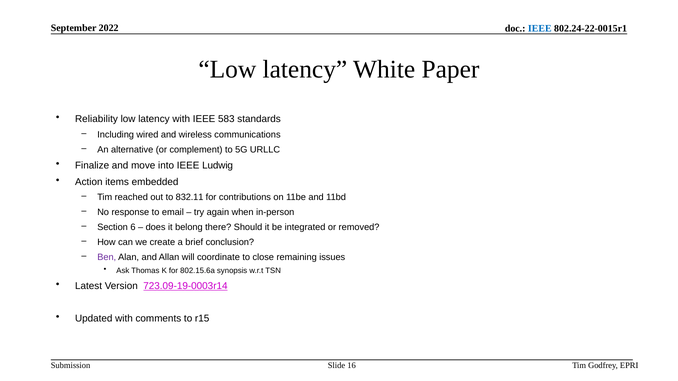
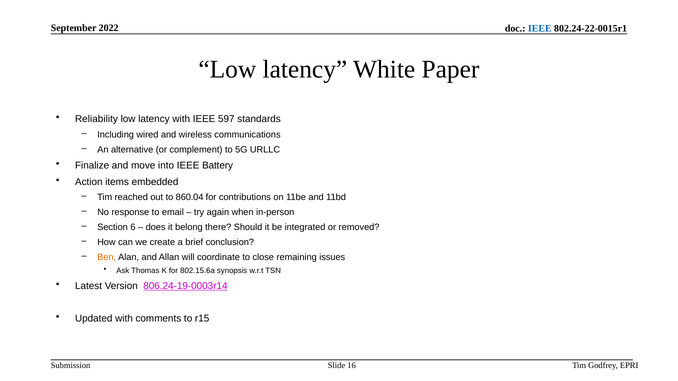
583: 583 -> 597
Ludwig: Ludwig -> Battery
832.11: 832.11 -> 860.04
Ben colour: purple -> orange
723.09-19-0003r14: 723.09-19-0003r14 -> 806.24-19-0003r14
